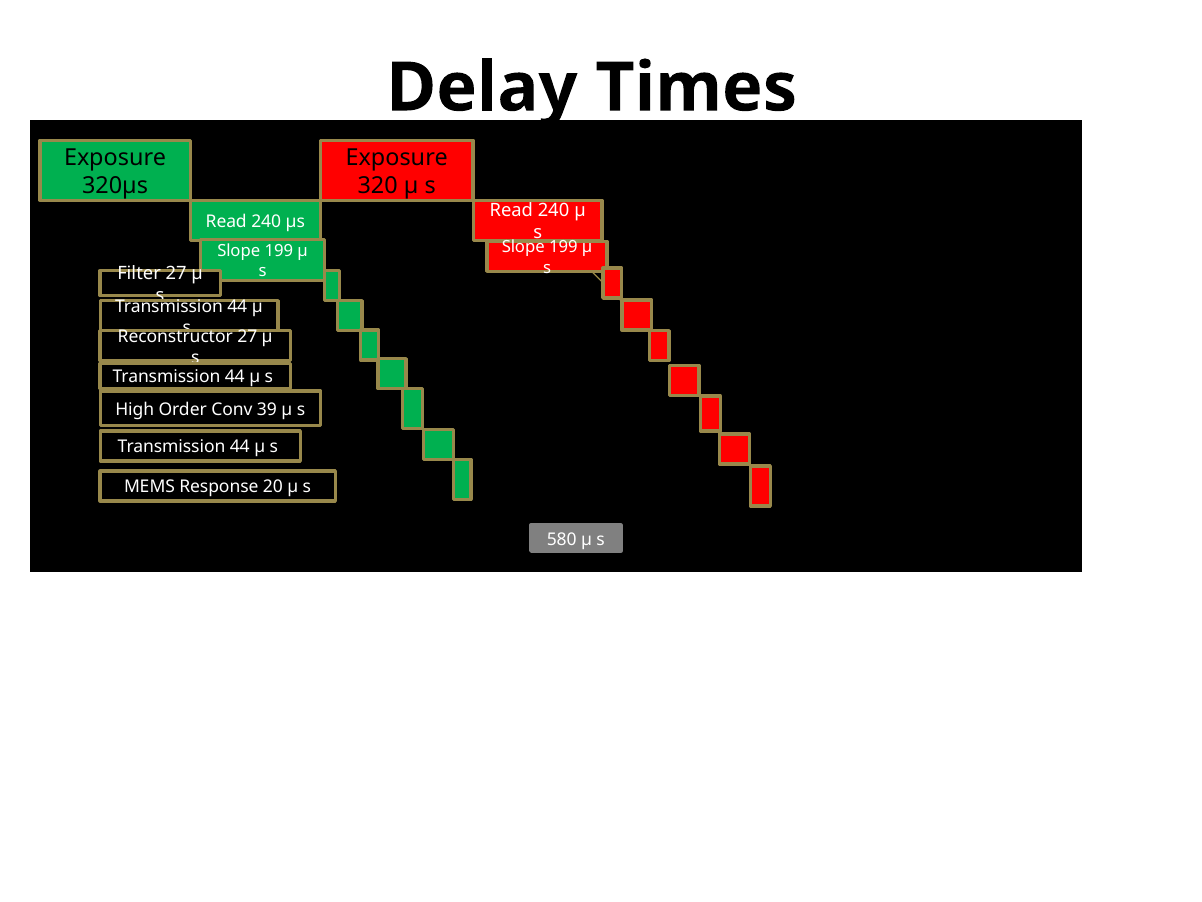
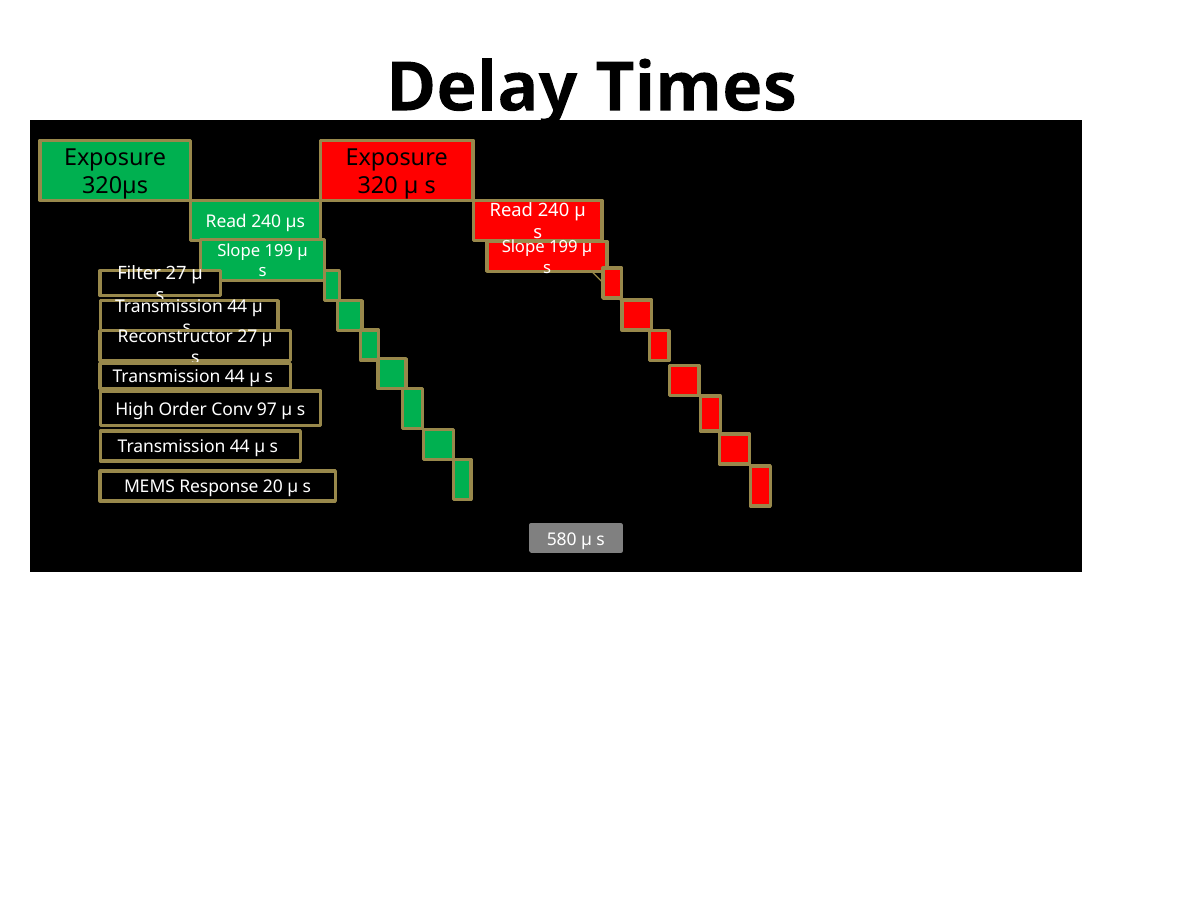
39: 39 -> 97
